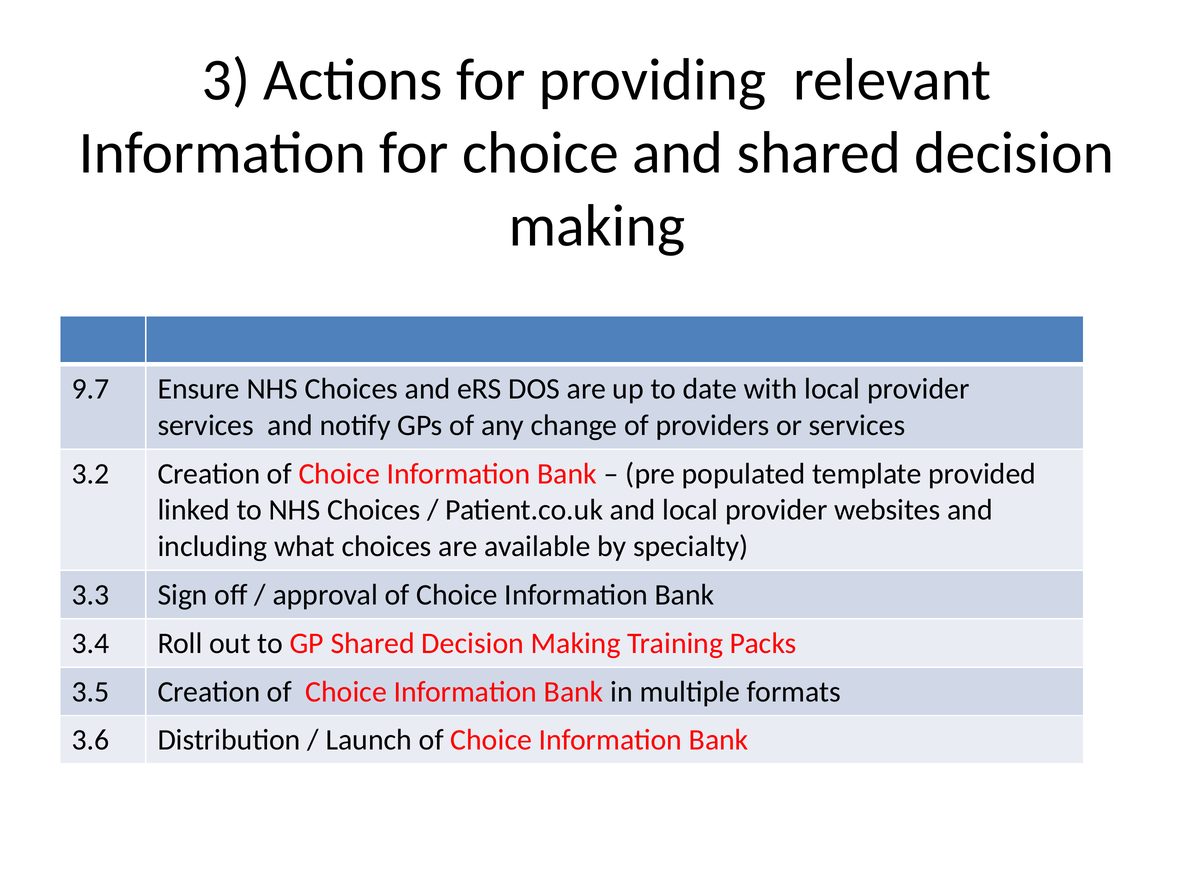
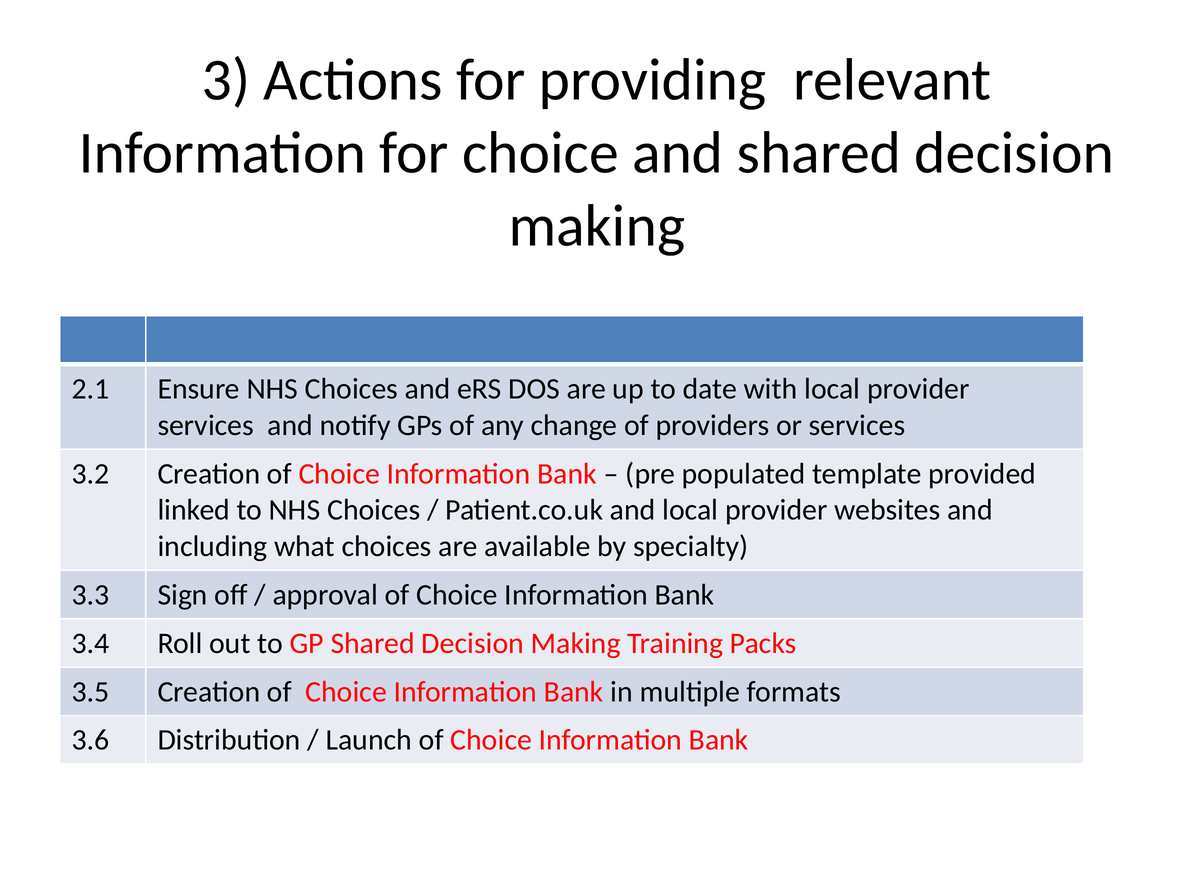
9.7: 9.7 -> 2.1
